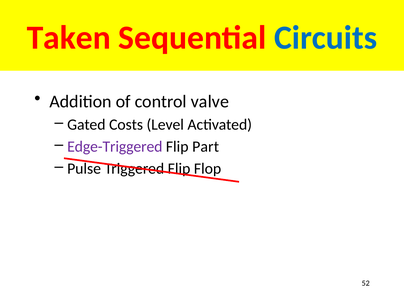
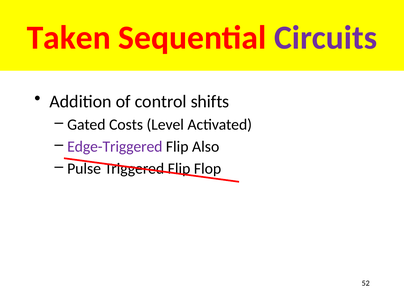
Circuits colour: blue -> purple
valve: valve -> shifts
Part: Part -> Also
